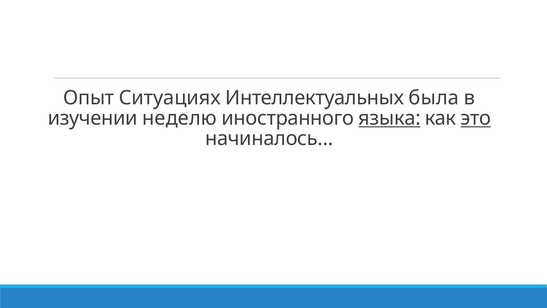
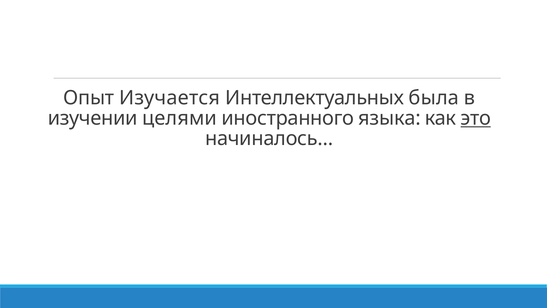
Ситуациях: Ситуациях -> Изучается
неделю: неделю -> целями
языка underline: present -> none
